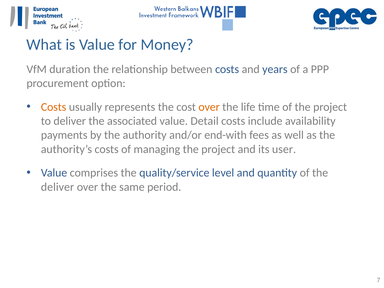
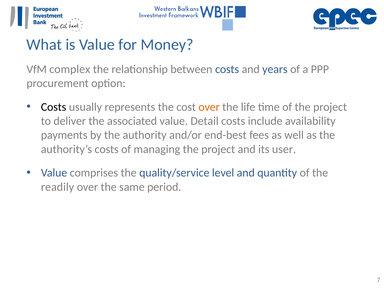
duration: duration -> complex
Costs at (54, 107) colour: orange -> black
end-with: end-with -> end-best
deliver at (58, 187): deliver -> readily
